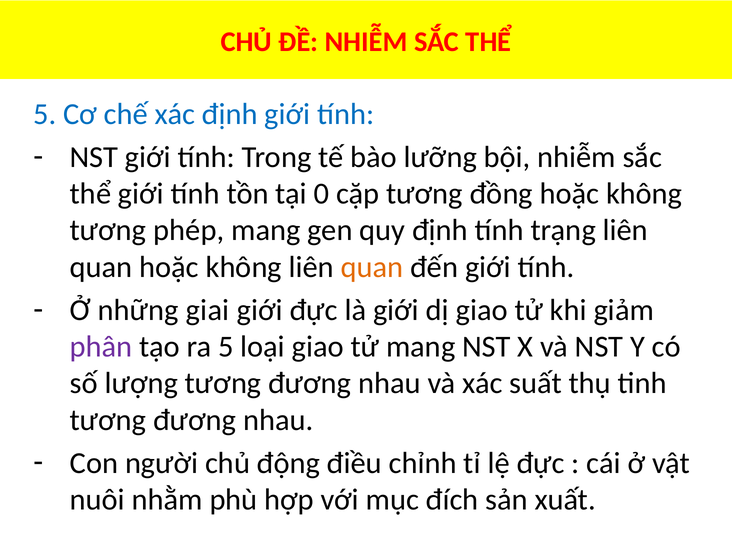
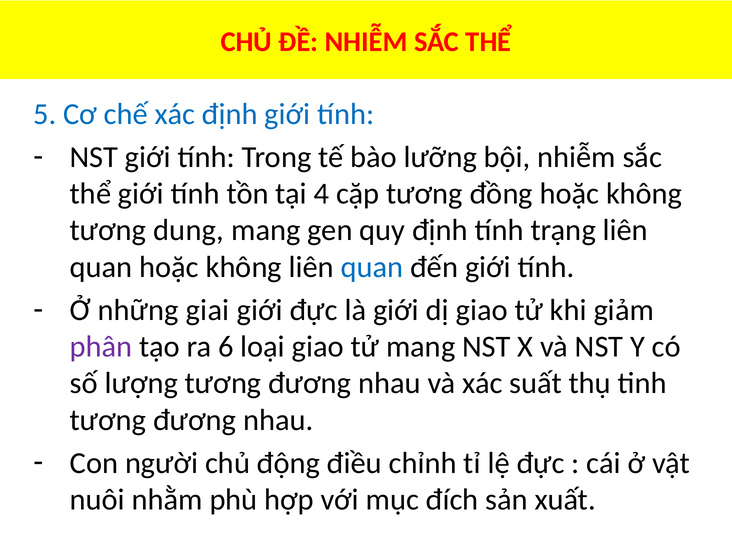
0: 0 -> 4
phép: phép -> dung
quan at (372, 267) colour: orange -> blue
ra 5: 5 -> 6
